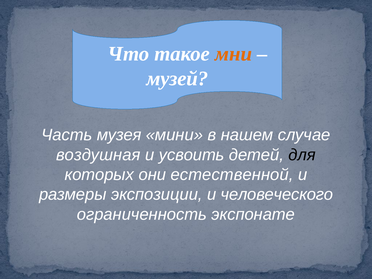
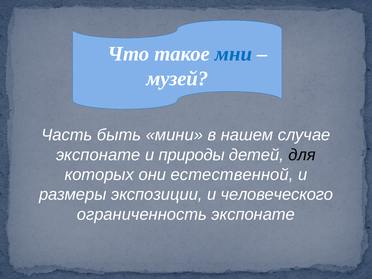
мни colour: orange -> blue
музея: музея -> быть
воздушная at (98, 155): воздушная -> экспонате
усвоить: усвоить -> природы
